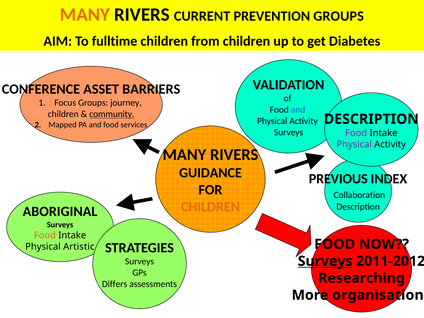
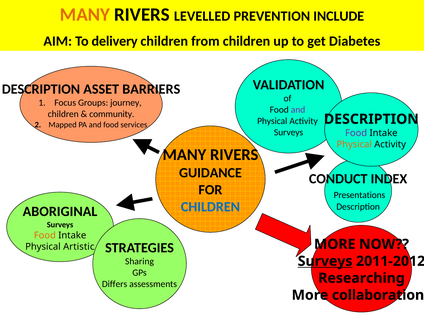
CURRENT: CURRENT -> LEVELLED
PREVENTION GROUPS: GROUPS -> INCLUDE
fulltime: fulltime -> delivery
CONFERENCE at (41, 89): CONFERENCE -> DESCRIPTION
and at (298, 110) colour: blue -> purple
community underline: present -> none
Physical at (354, 144) colour: purple -> orange
PREVIOUS: PREVIOUS -> CONDUCT
Collaboration: Collaboration -> Presentations
CHILDREN at (210, 207) colour: orange -> blue
FOOD at (335, 244): FOOD -> MORE
Surveys at (140, 261): Surveys -> Sharing
organisation: organisation -> collaboration
